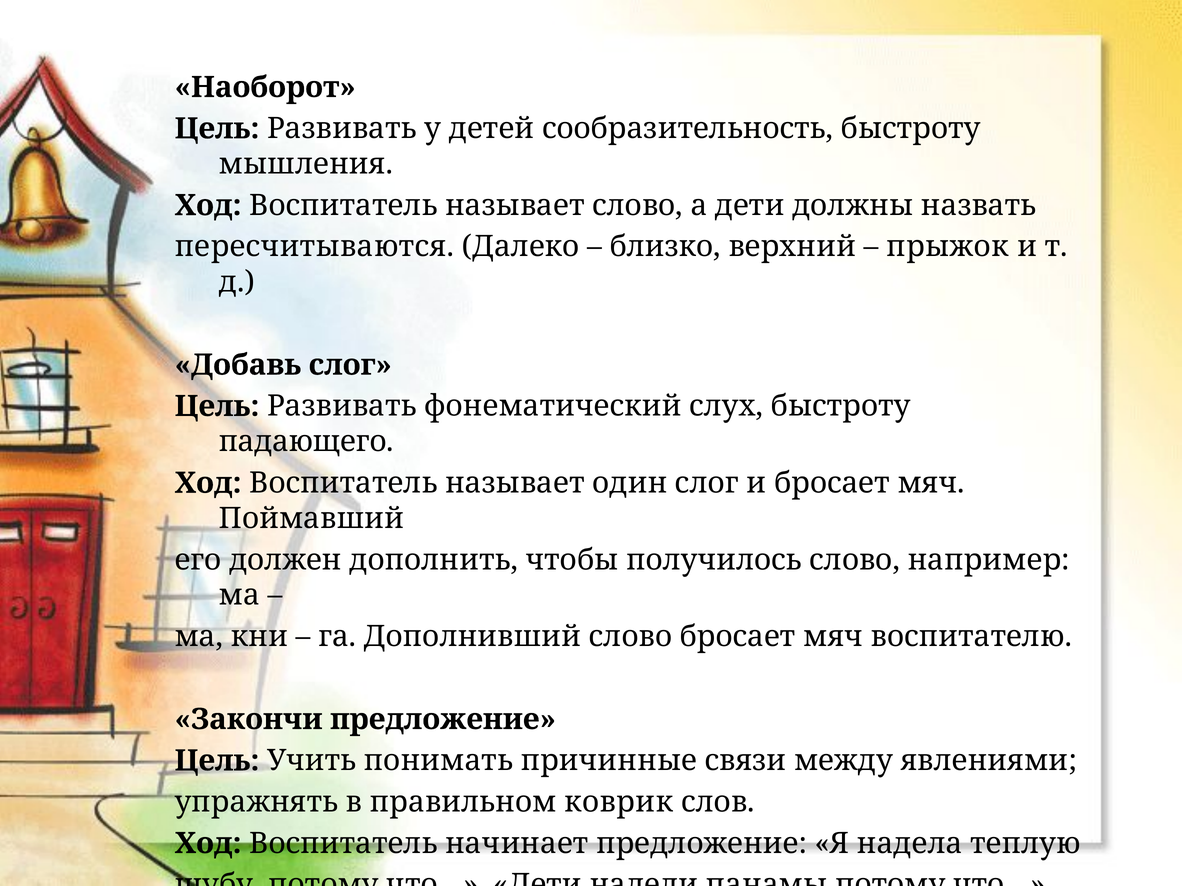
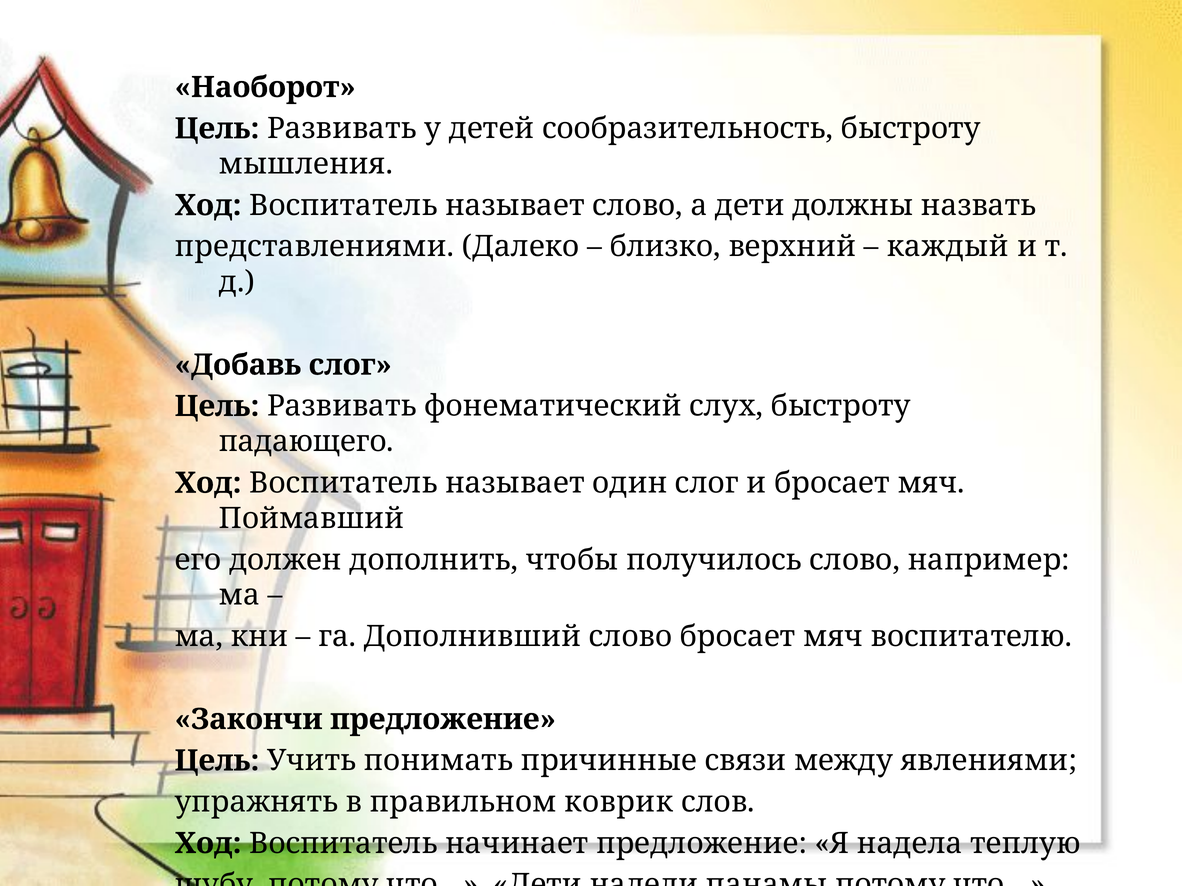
пересчитываются: пересчитываются -> представлениями
прыжок: прыжок -> каждый
